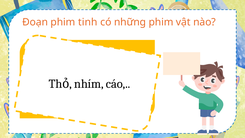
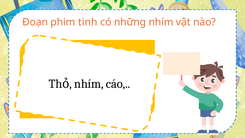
những phim: phim -> nhím
